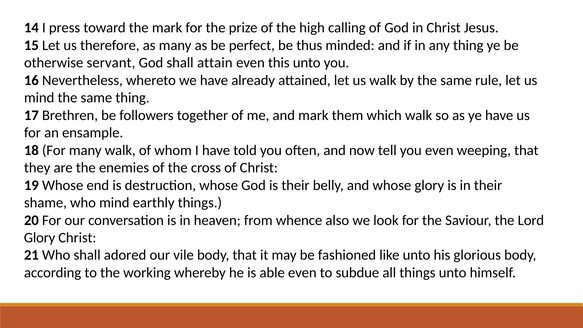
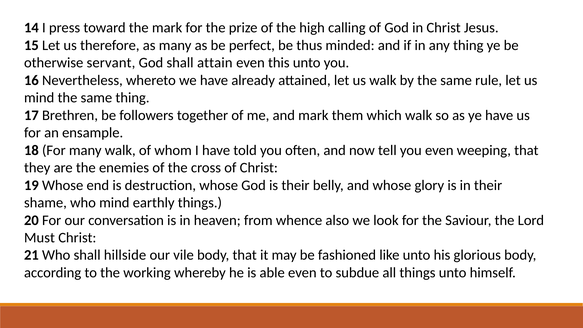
Glory at (40, 238): Glory -> Must
adored: adored -> hillside
